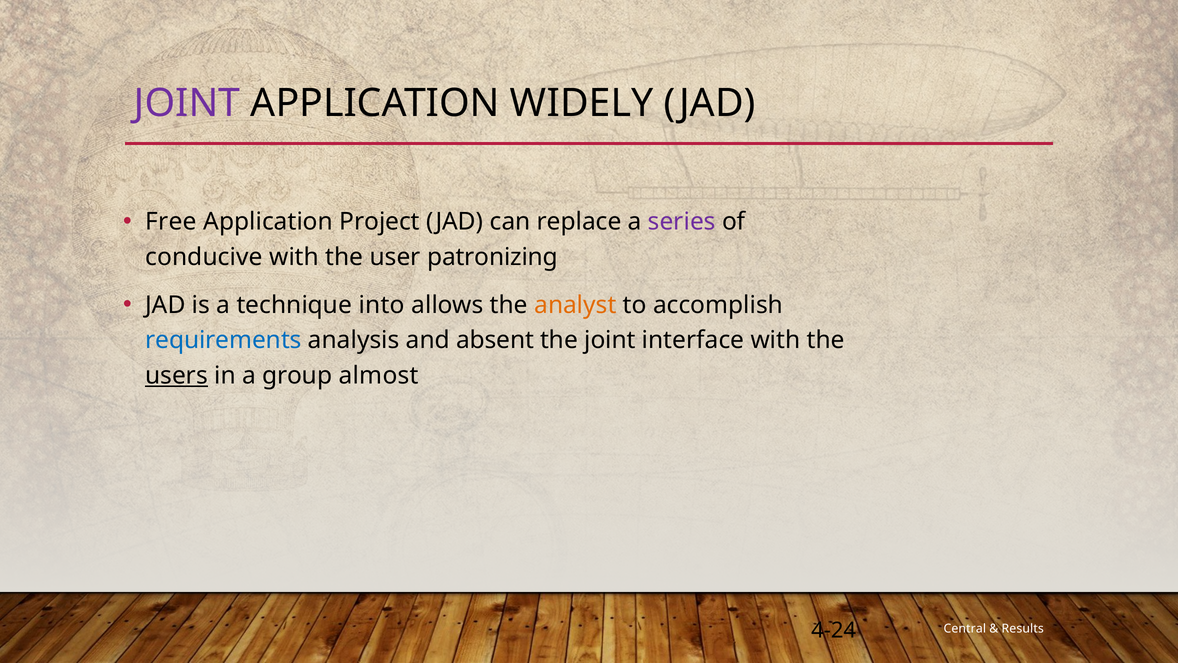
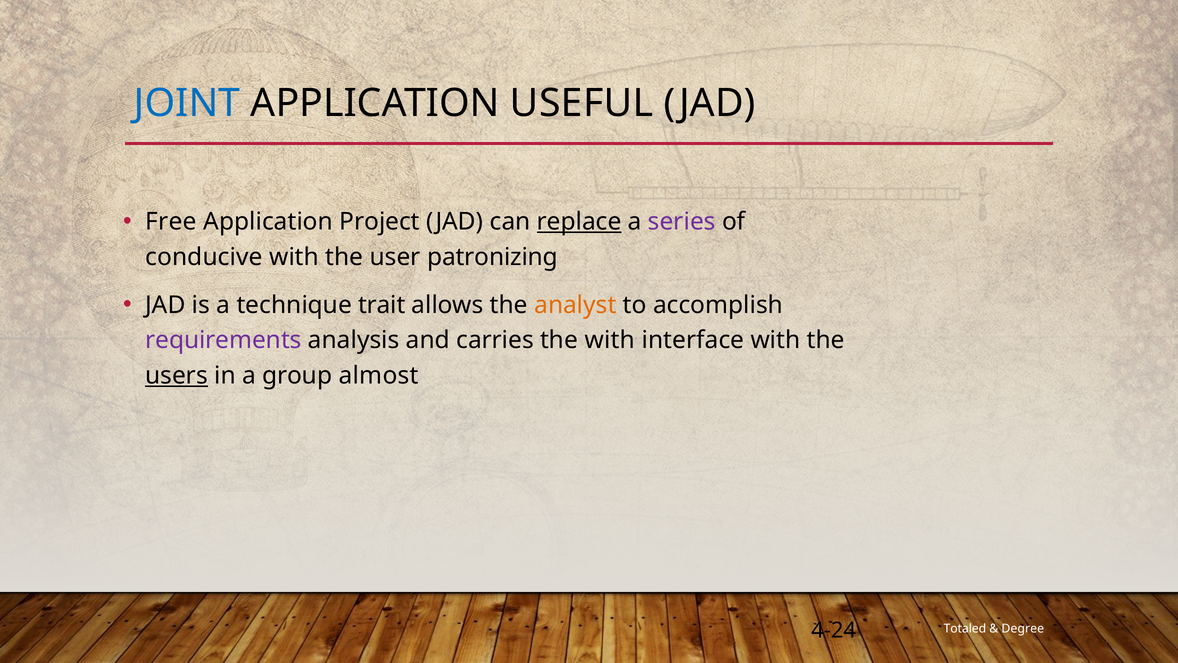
JOINT at (187, 103) colour: purple -> blue
WIDELY: WIDELY -> USEFUL
replace underline: none -> present
into: into -> trait
requirements colour: blue -> purple
absent: absent -> carries
the joint: joint -> with
Central: Central -> Totaled
Results: Results -> Degree
